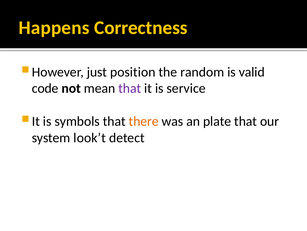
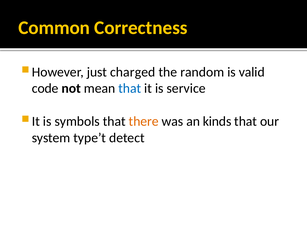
Happens: Happens -> Common
position: position -> charged
that at (130, 88) colour: purple -> blue
plate: plate -> kinds
look’t: look’t -> type’t
